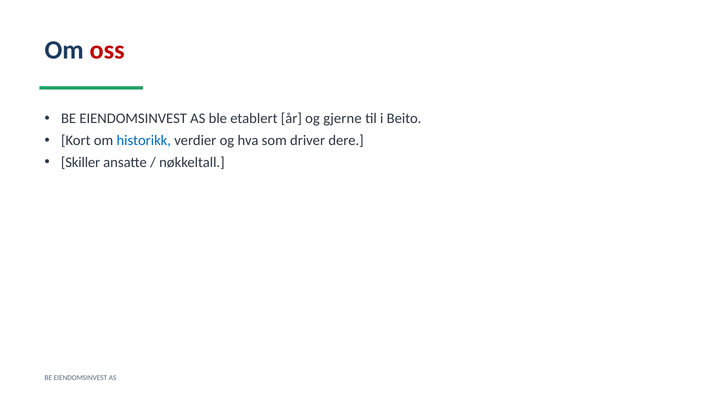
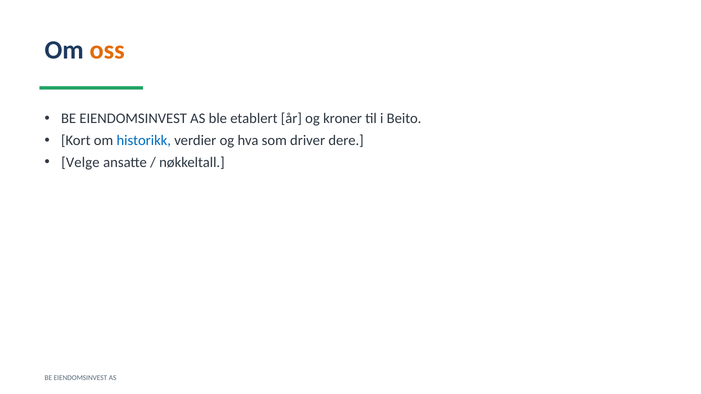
oss colour: red -> orange
gjerne: gjerne -> kroner
Skiller: Skiller -> Velge
